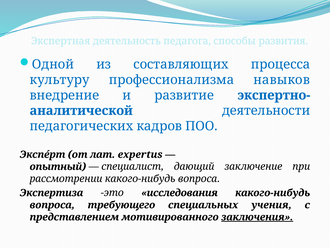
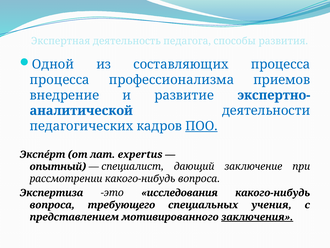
культуру at (60, 80): культуру -> процесса
навыков: навыков -> приемов
ПОО underline: none -> present
